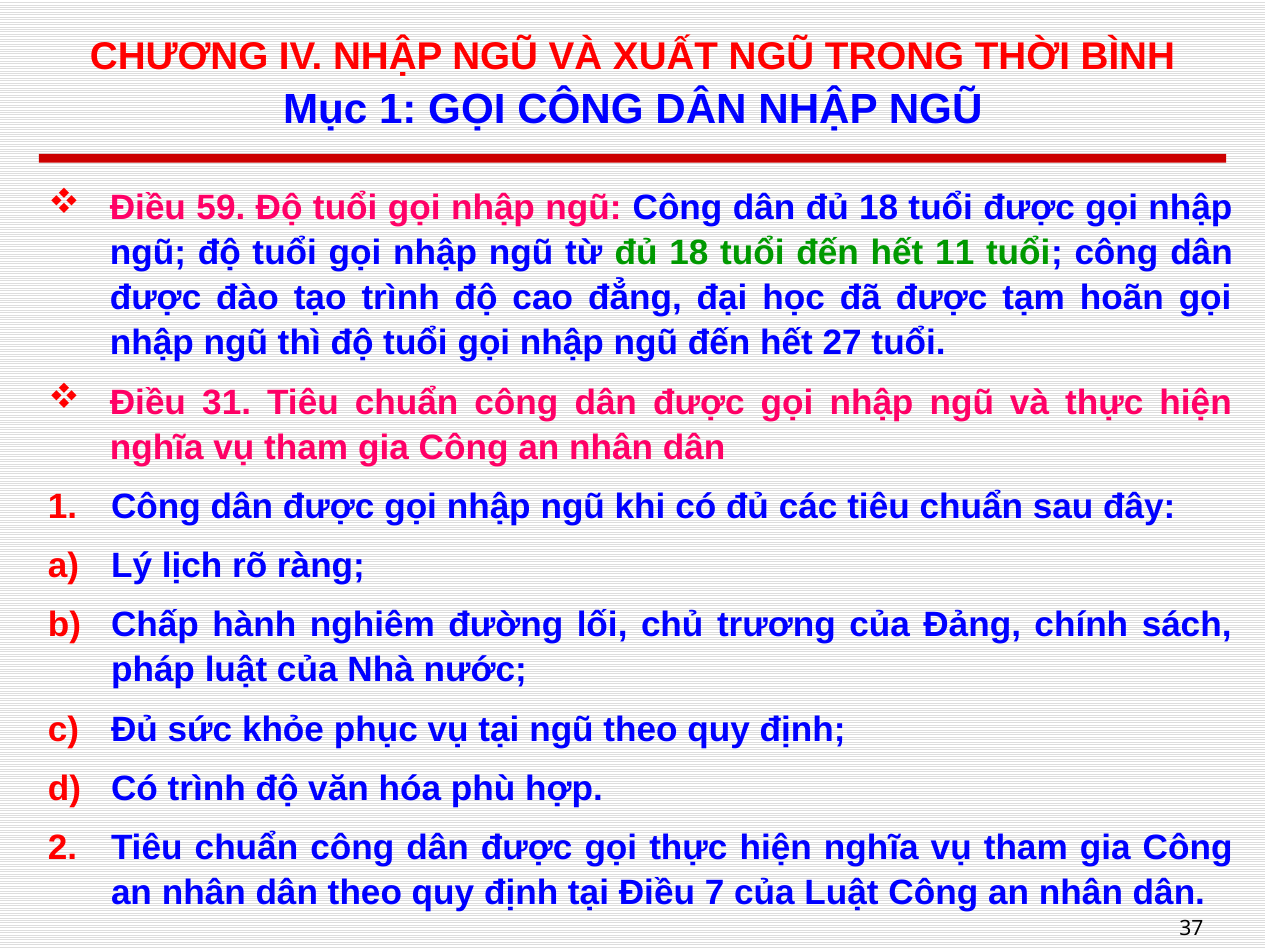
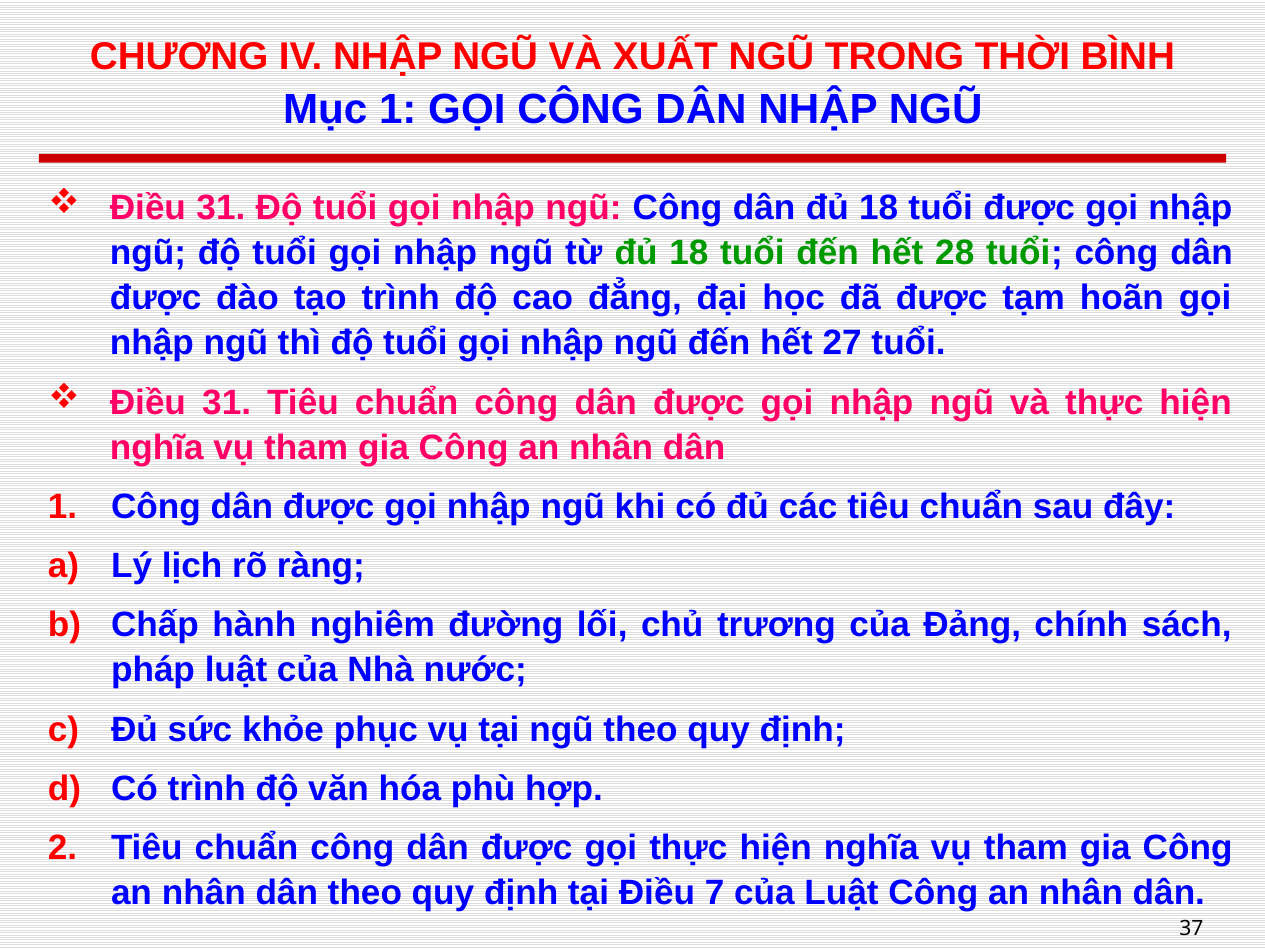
59 at (221, 208): 59 -> 31
11: 11 -> 28
